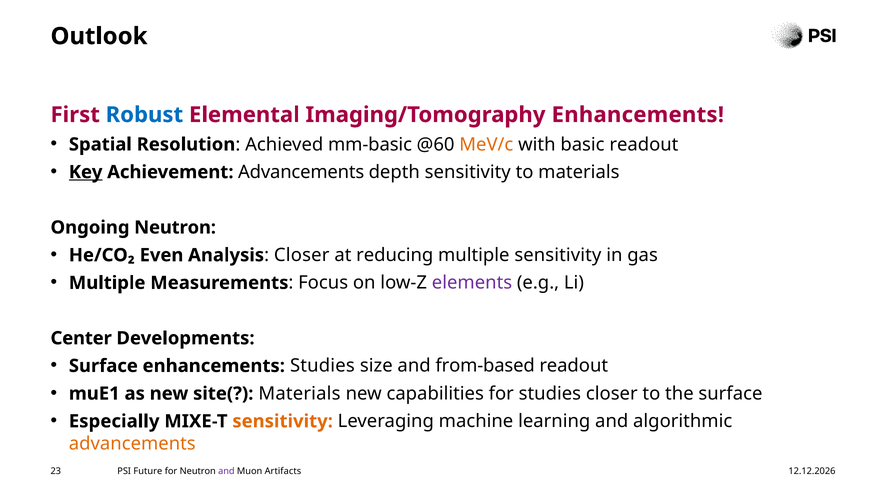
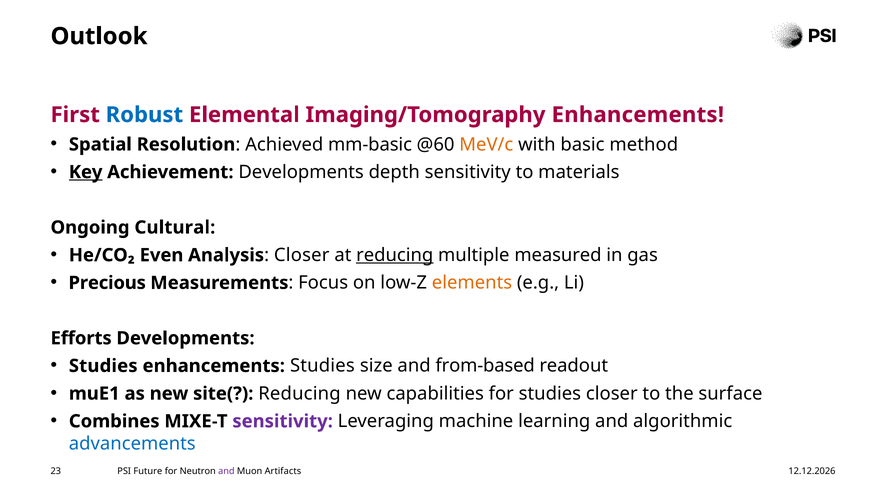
basic readout: readout -> method
Achievement Advancements: Advancements -> Developments
Ongoing Neutron: Neutron -> Cultural
reducing at (395, 255) underline: none -> present
multiple sensitivity: sensitivity -> measured
Multiple at (107, 283): Multiple -> Precious
elements colour: purple -> orange
Center: Center -> Efforts
Surface at (103, 366): Surface -> Studies
site( Materials: Materials -> Reducing
Especially: Especially -> Combines
sensitivity at (283, 422) colour: orange -> purple
advancements at (132, 444) colour: orange -> blue
